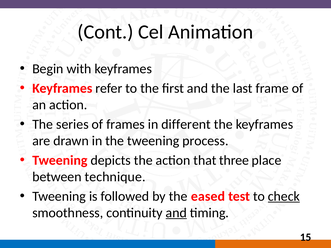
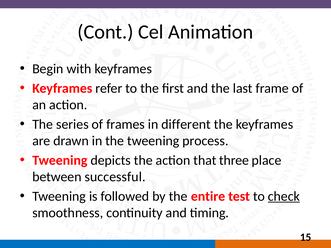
technique: technique -> successful
eased: eased -> entire
and at (176, 213) underline: present -> none
